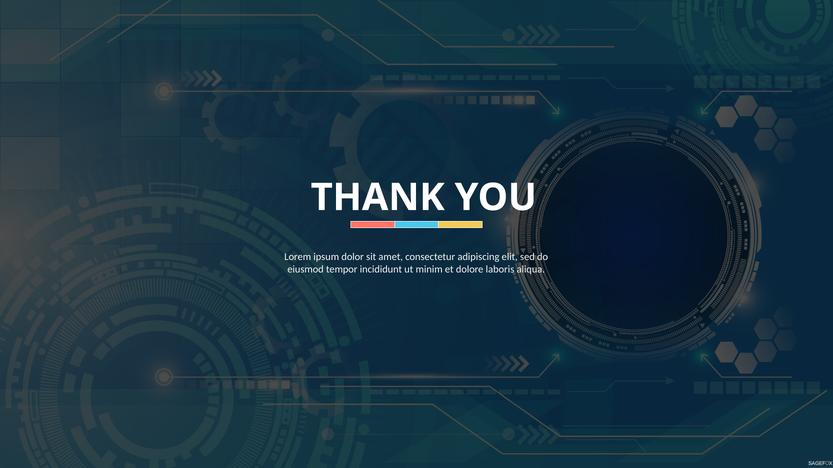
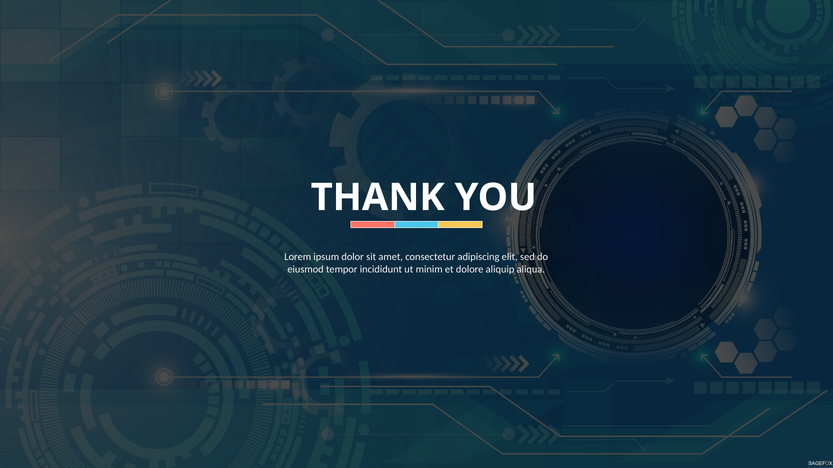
laboris: laboris -> aliquip
